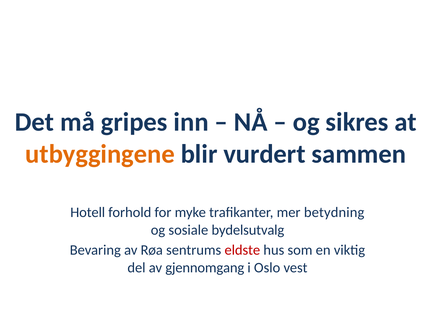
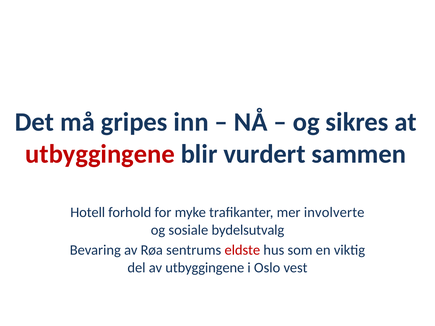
utbyggingene at (100, 154) colour: orange -> red
betydning: betydning -> involverte
av gjennomgang: gjennomgang -> utbyggingene
